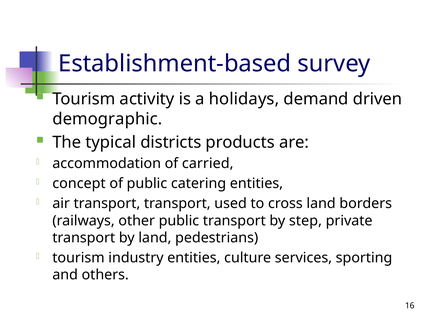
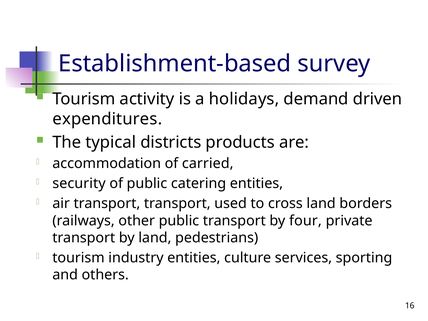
demographic: demographic -> expenditures
concept: concept -> security
step: step -> four
